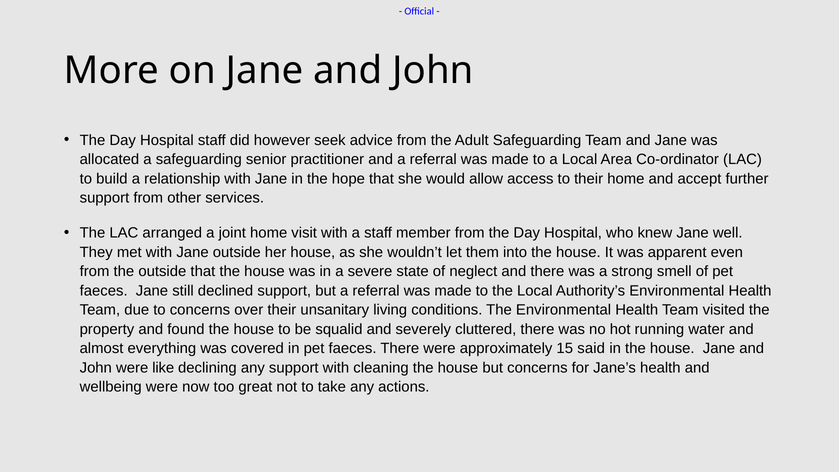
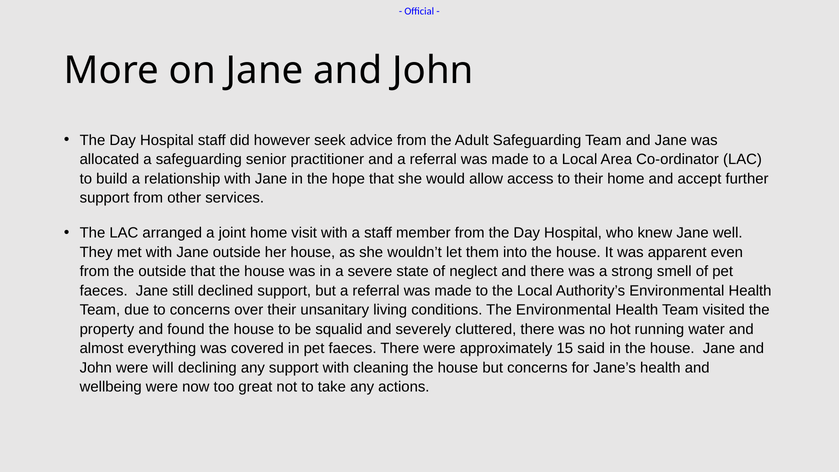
like: like -> will
